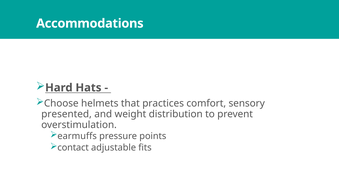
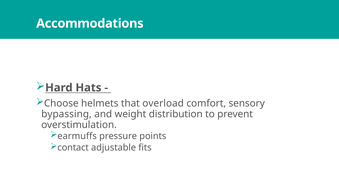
practices: practices -> overload
presented: presented -> bypassing
